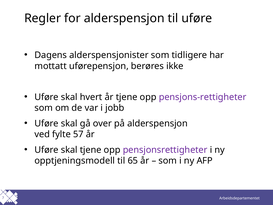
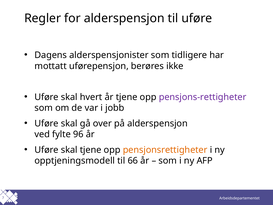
57: 57 -> 96
pensjonsrettigheter colour: purple -> orange
65: 65 -> 66
